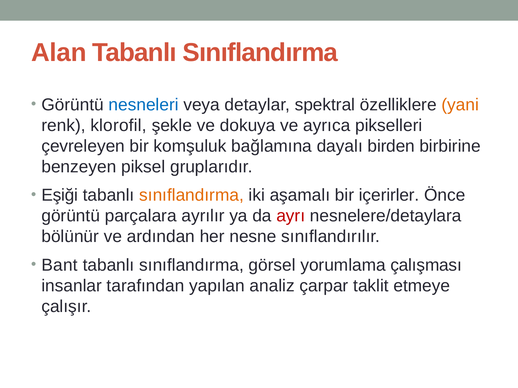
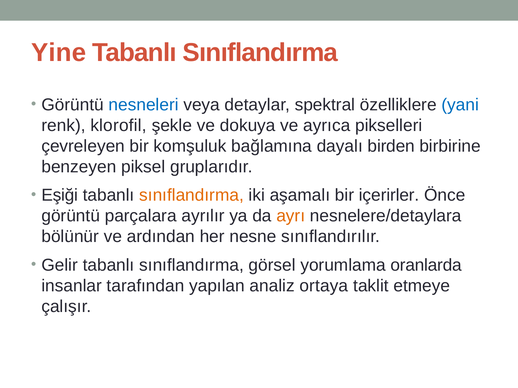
Alan: Alan -> Yine
yani colour: orange -> blue
ayrı colour: red -> orange
Bant: Bant -> Gelir
çalışması: çalışması -> oranlarda
çarpar: çarpar -> ortaya
